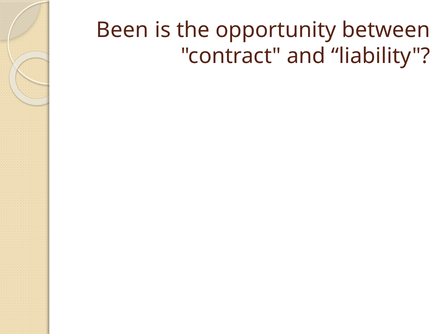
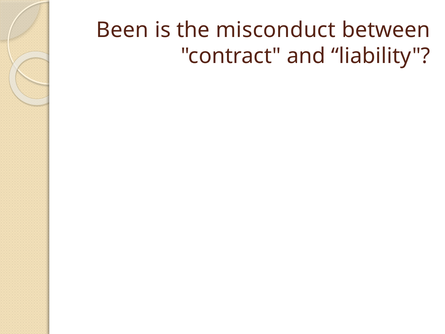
opportunity: opportunity -> misconduct
